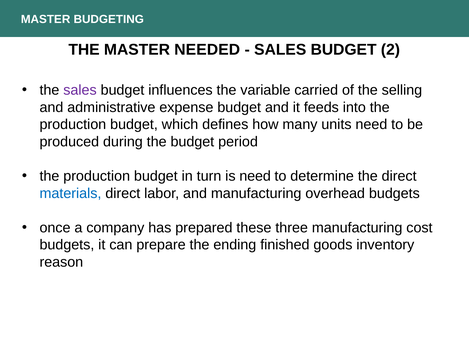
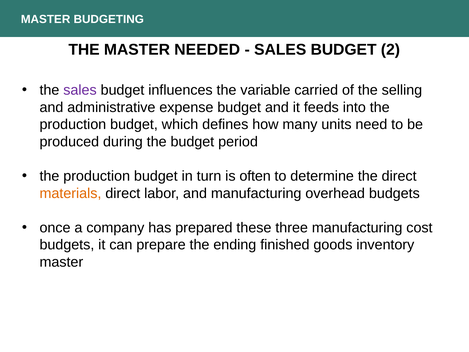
is need: need -> often
materials colour: blue -> orange
reason at (61, 262): reason -> master
